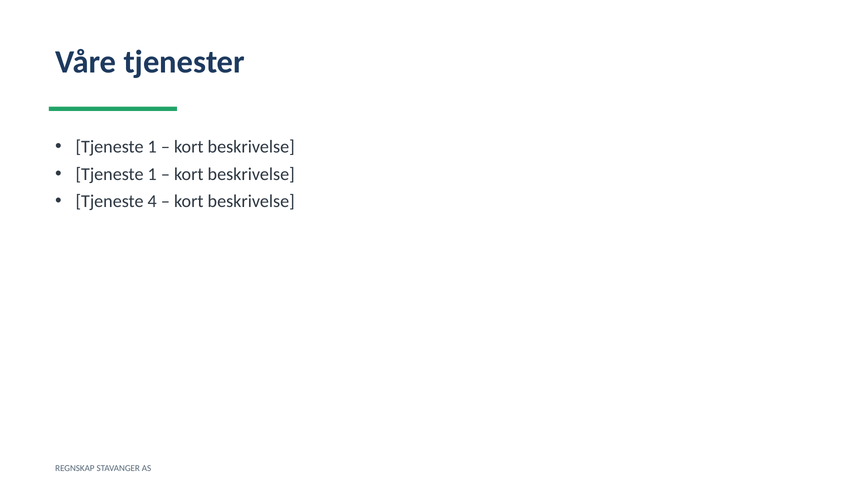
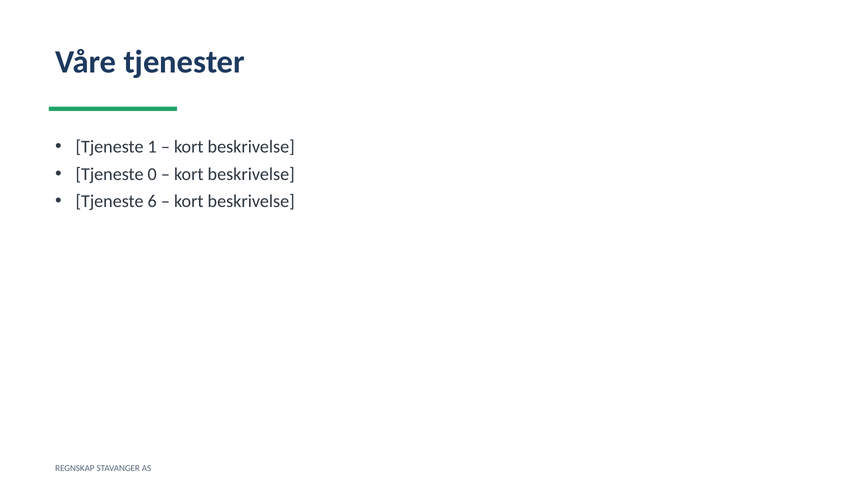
1 at (152, 174): 1 -> 0
4: 4 -> 6
